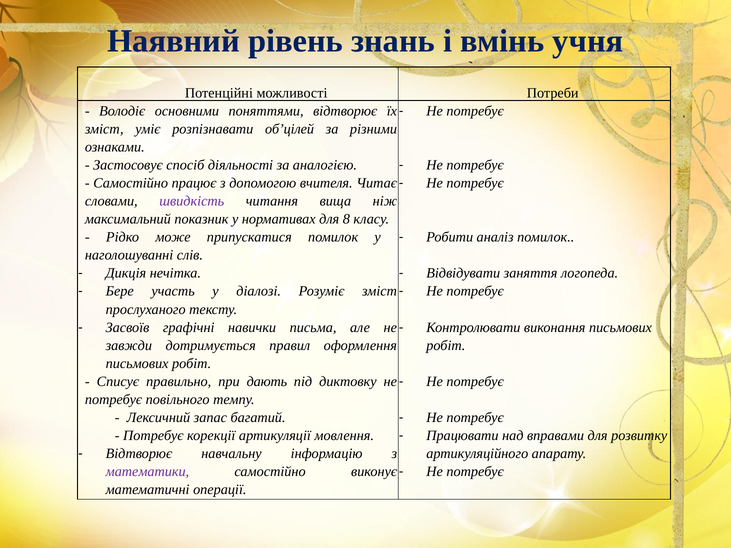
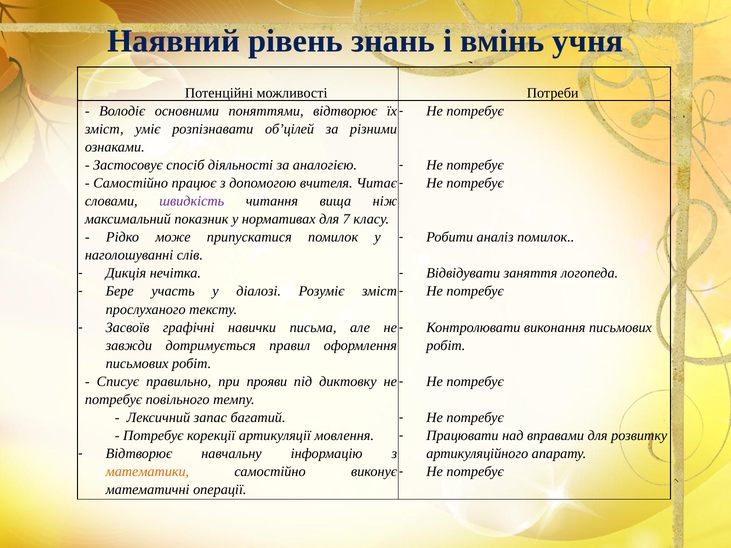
8: 8 -> 7
дають: дають -> прояви
математики colour: purple -> orange
